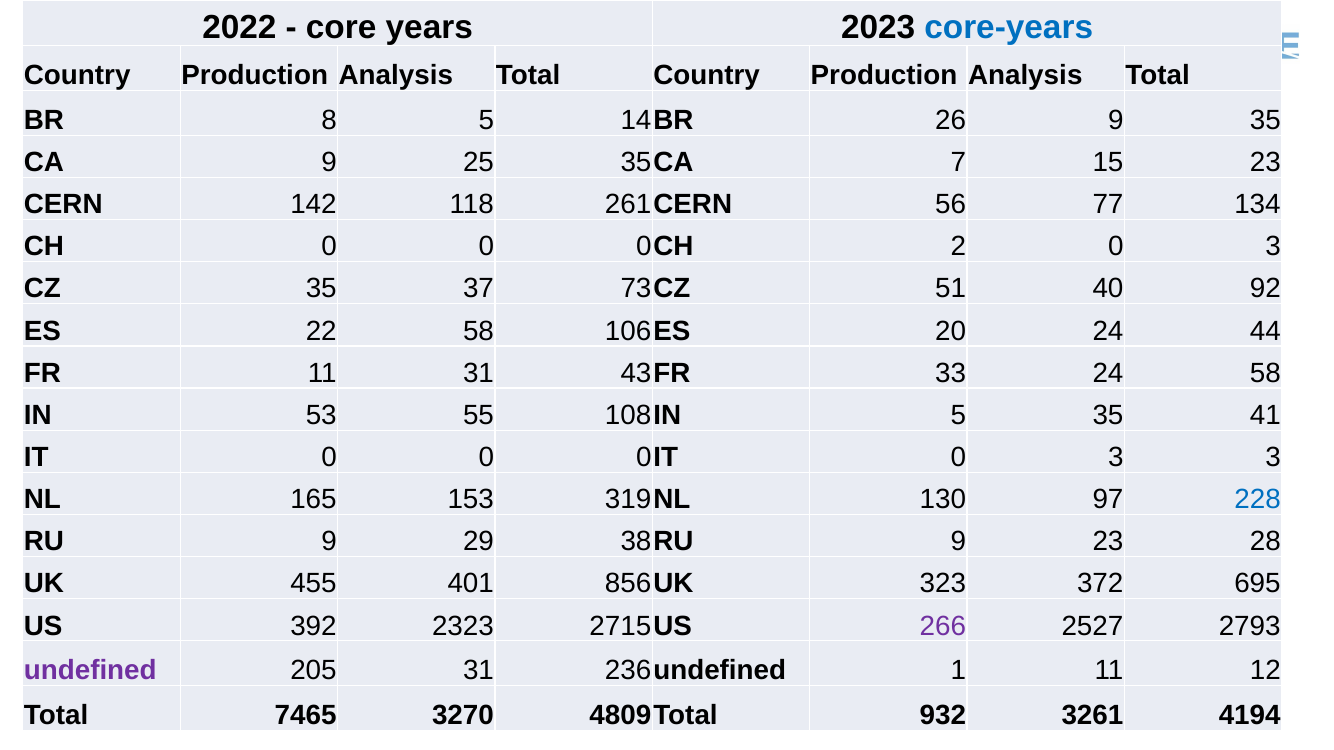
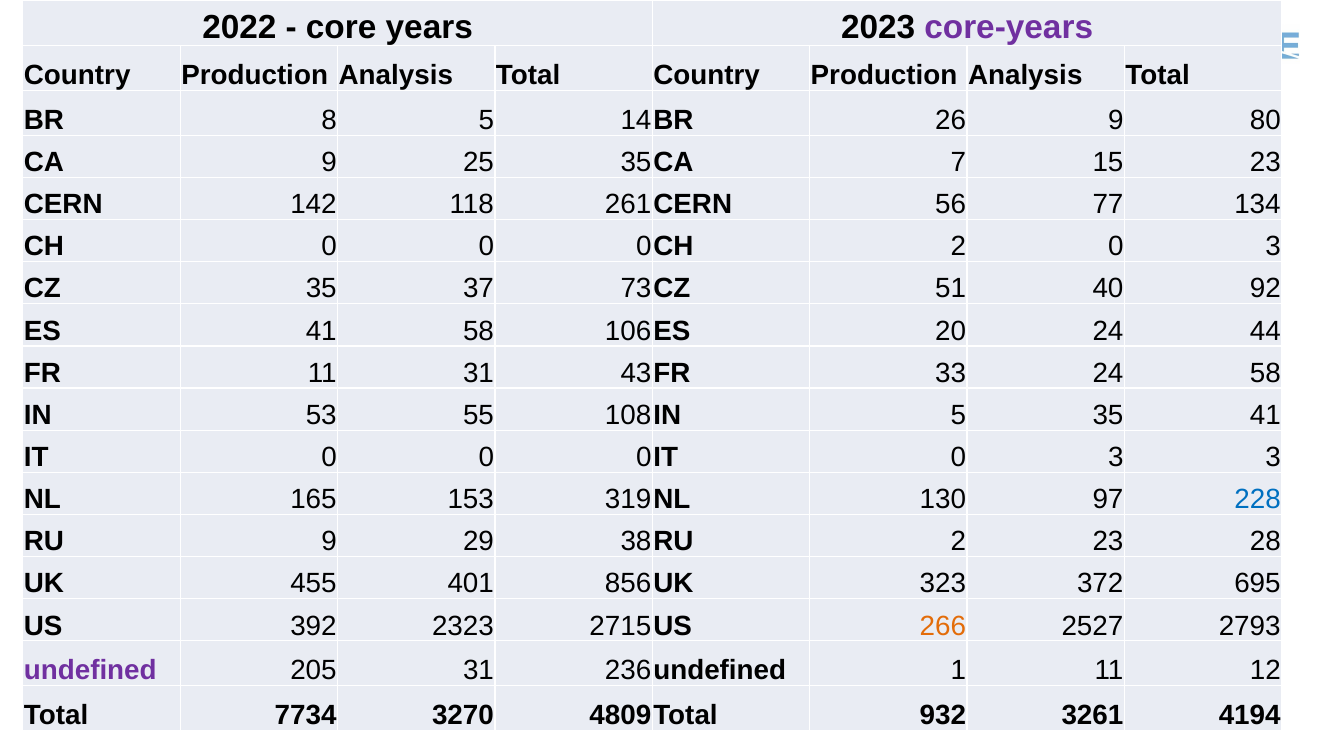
core-years colour: blue -> purple
9 35: 35 -> 80
ES 22: 22 -> 41
9 at (958, 542): 9 -> 2
266 colour: purple -> orange
7465: 7465 -> 7734
